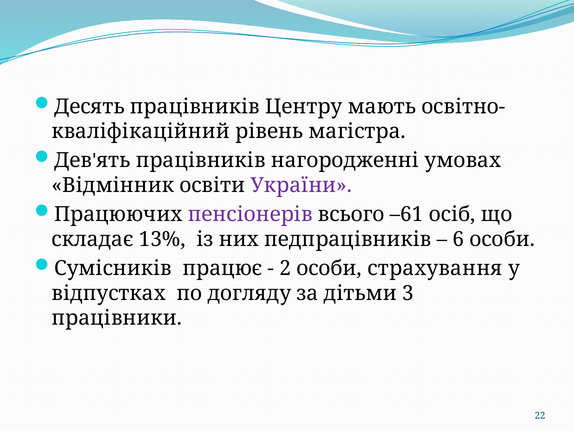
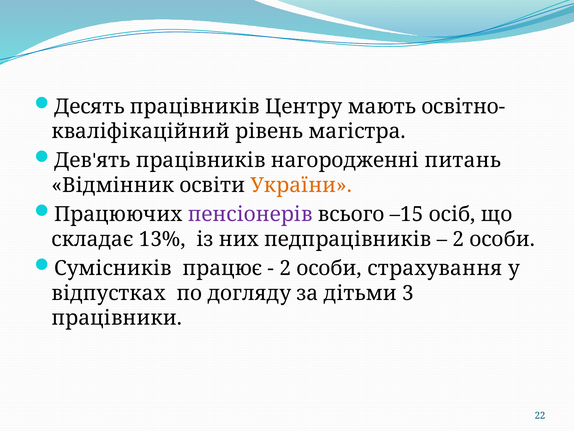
умовах: умовах -> питань
України colour: purple -> orange
–61: –61 -> –15
6 at (458, 239): 6 -> 2
